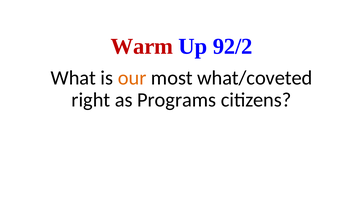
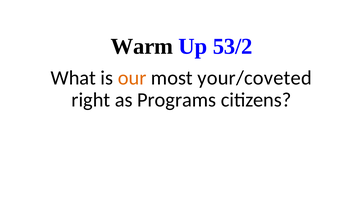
Warm colour: red -> black
92/2: 92/2 -> 53/2
what/coveted: what/coveted -> your/coveted
